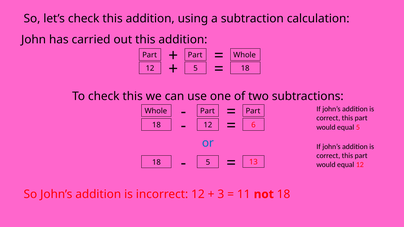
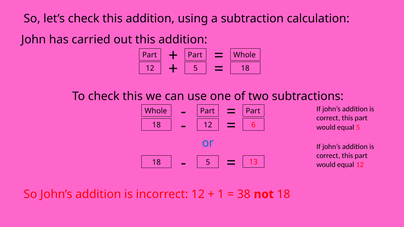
3: 3 -> 1
11: 11 -> 38
